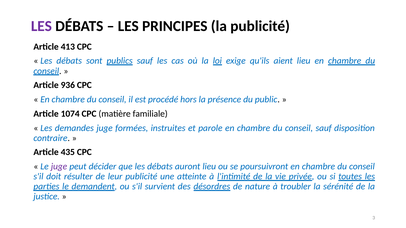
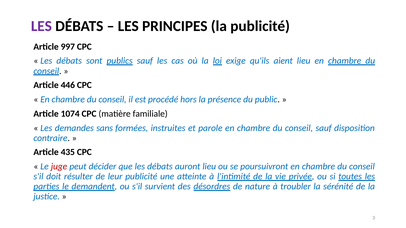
413: 413 -> 997
936: 936 -> 446
demandes juge: juge -> sans
juge at (59, 167) colour: purple -> red
